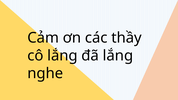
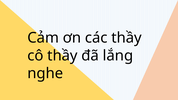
cô lắng: lắng -> thầy
